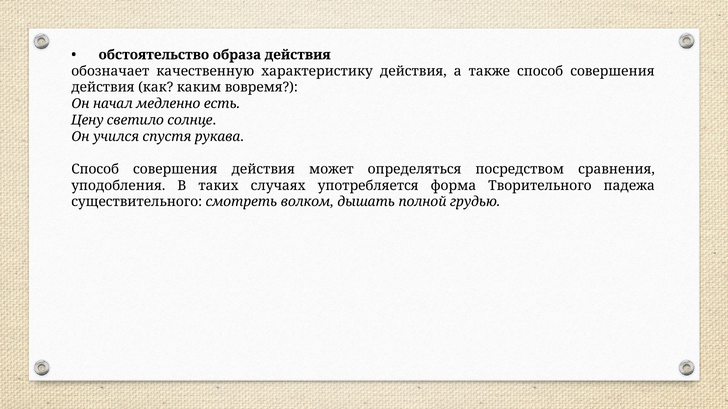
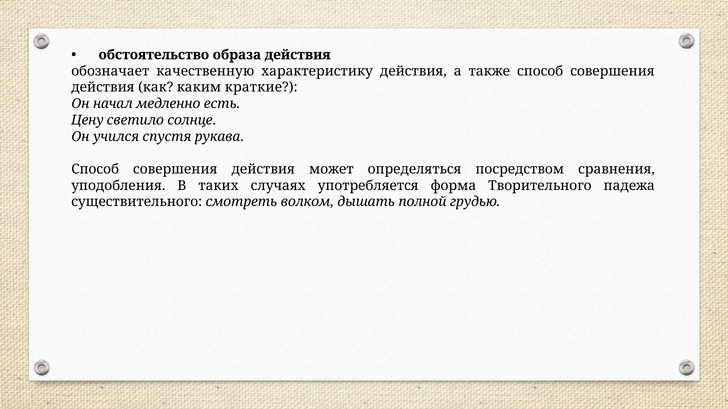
вовремя: вовремя -> краткие
